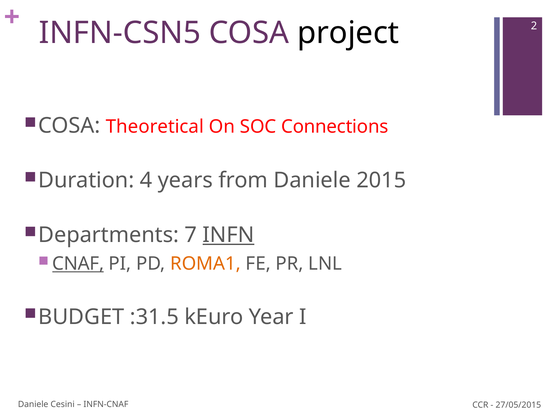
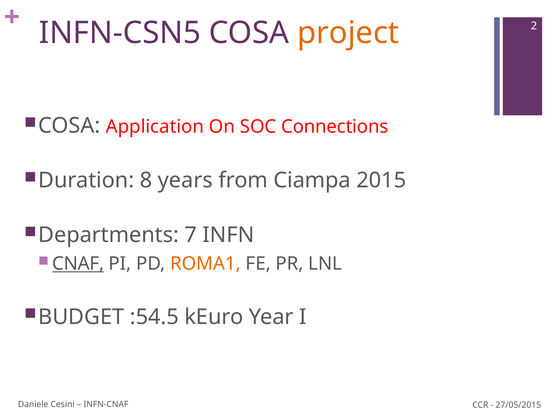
project colour: black -> orange
Theoretical: Theoretical -> Application
4: 4 -> 8
from Daniele: Daniele -> Ciampa
INFN underline: present -> none
:31.5: :31.5 -> :54.5
